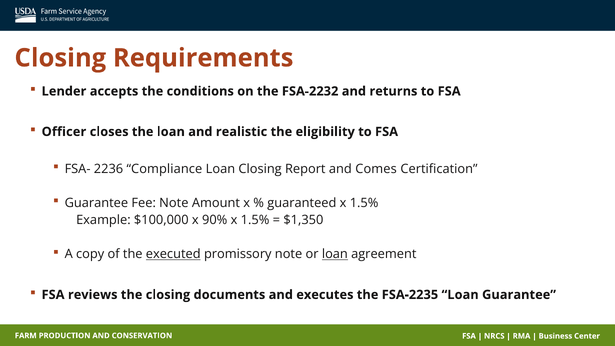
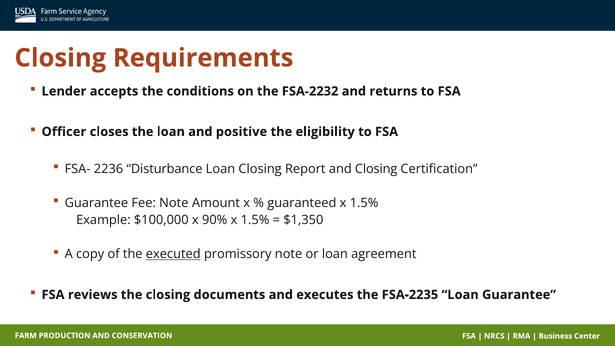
realistic: realistic -> positive
Compliance: Compliance -> Disturbance
and Comes: Comes -> Closing
loan at (335, 254) underline: present -> none
